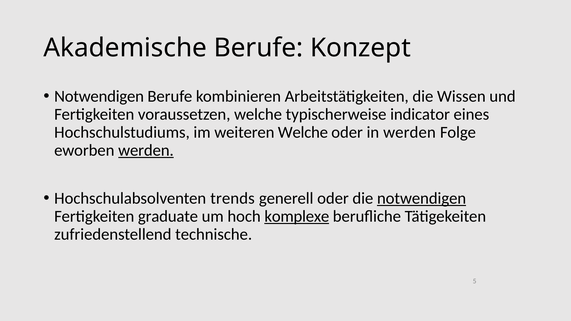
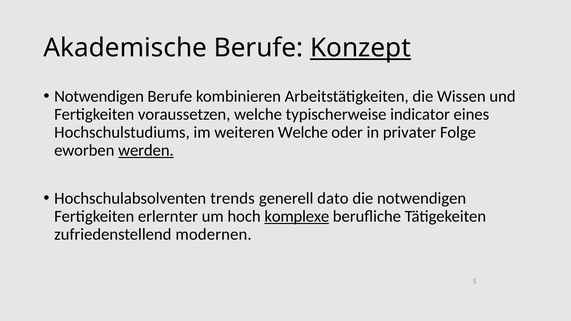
Konzept underline: none -> present
in werden: werden -> privater
generell oder: oder -> dato
notwendigen at (422, 198) underline: present -> none
graduate: graduate -> erlernter
technische: technische -> modernen
